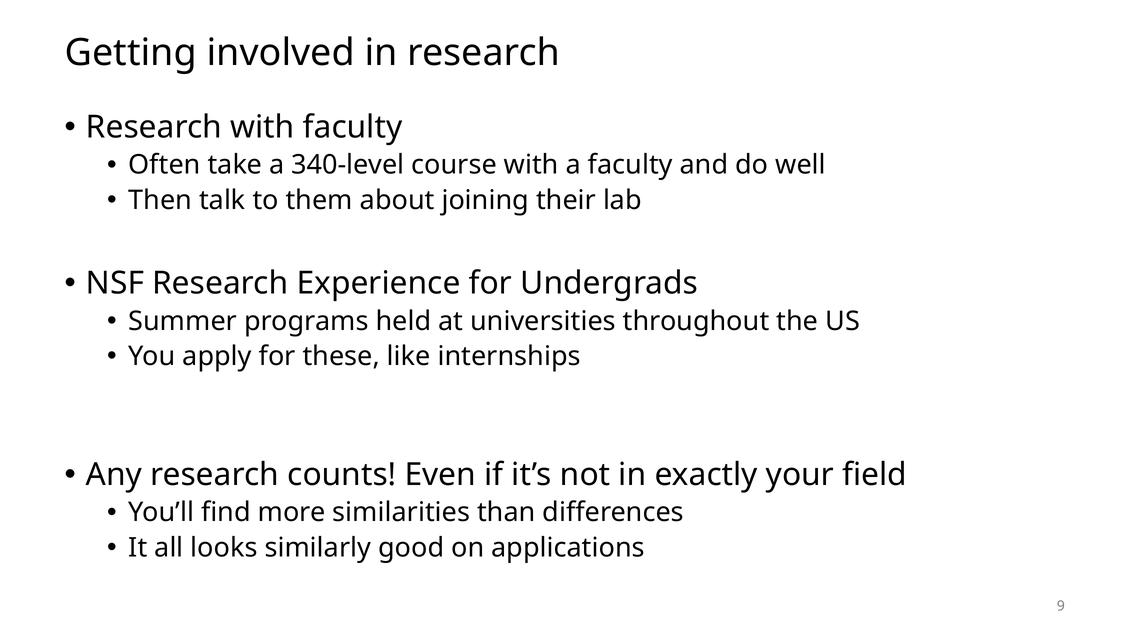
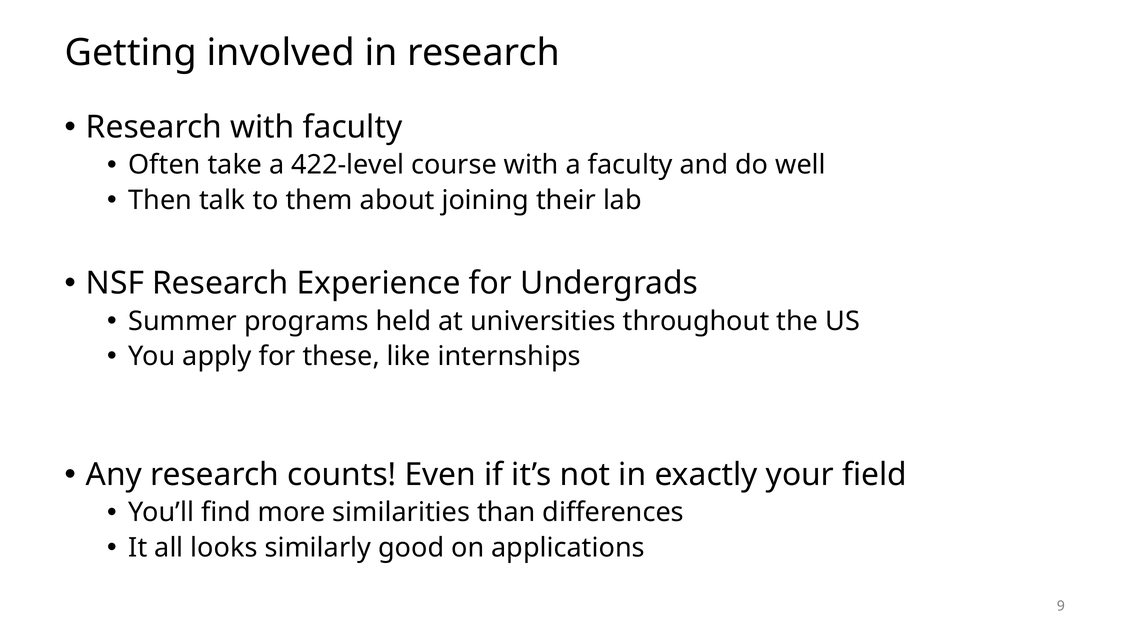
340-level: 340-level -> 422-level
